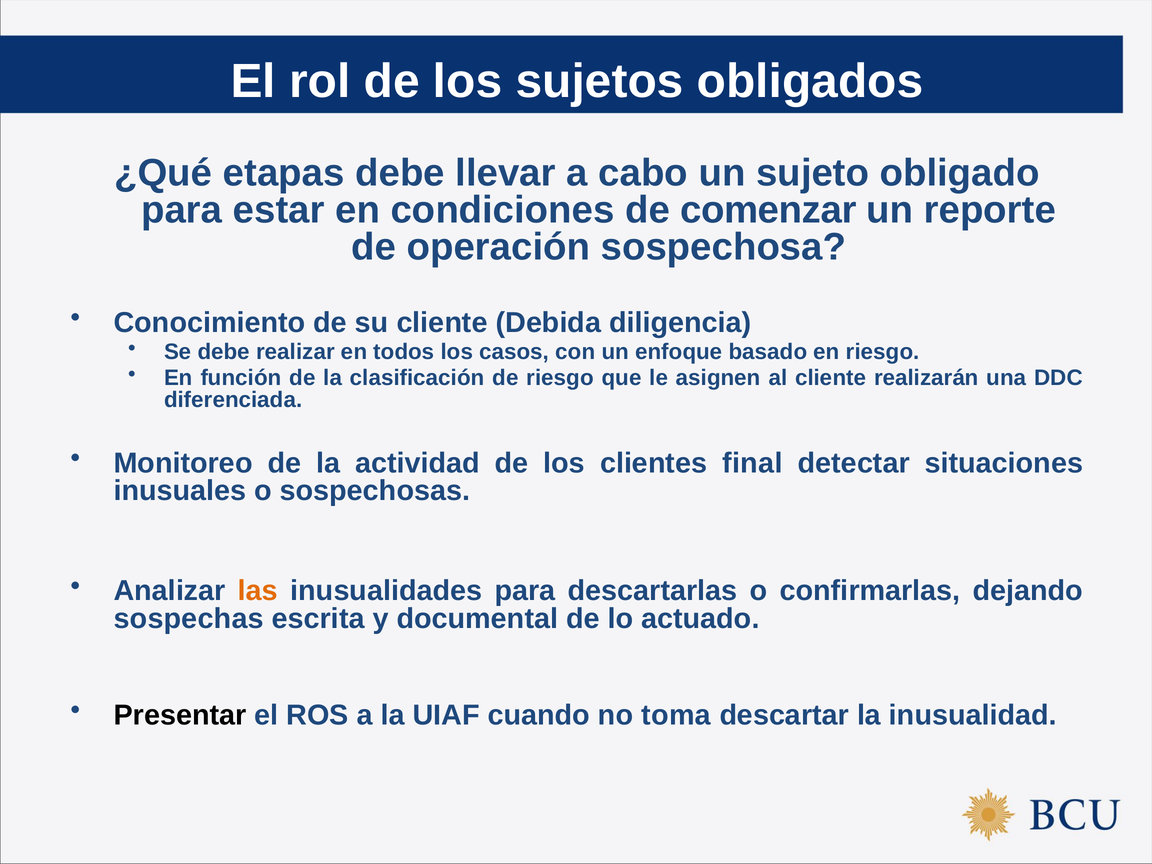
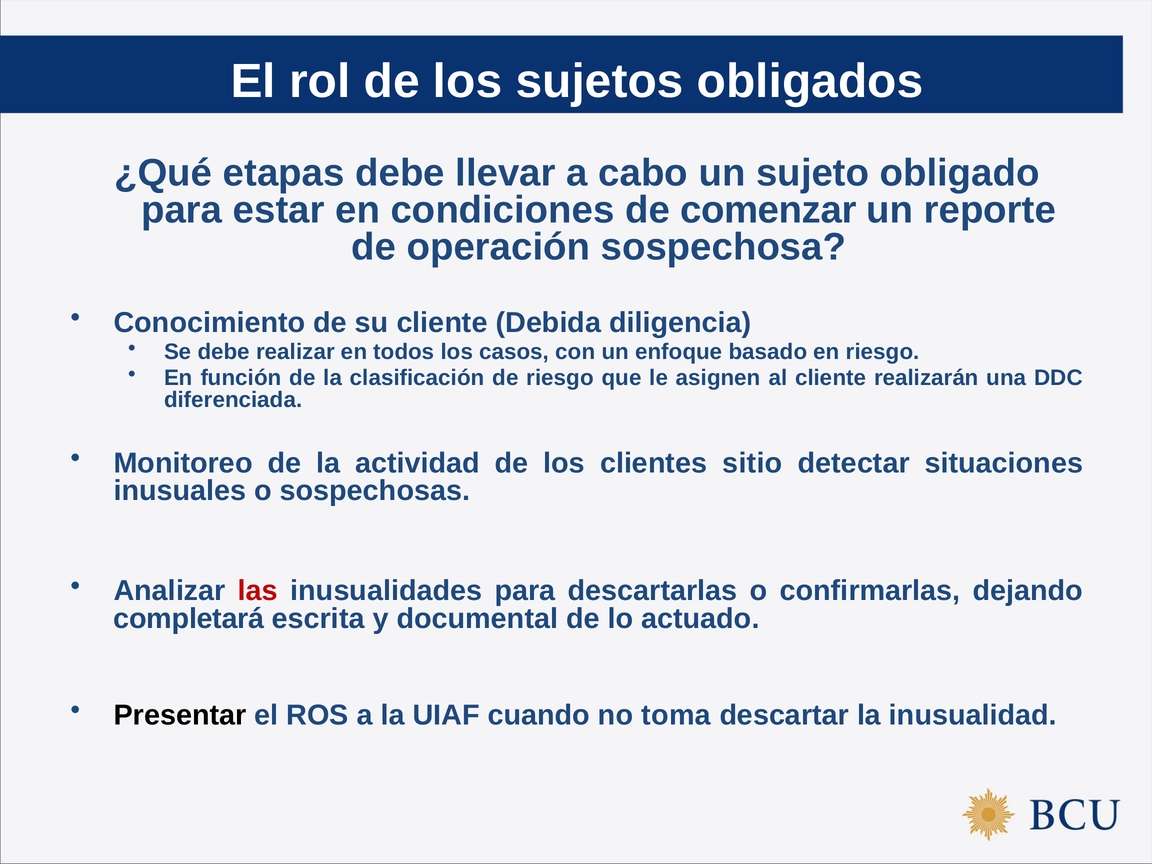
final: final -> sitio
las colour: orange -> red
sospechas: sospechas -> completará
